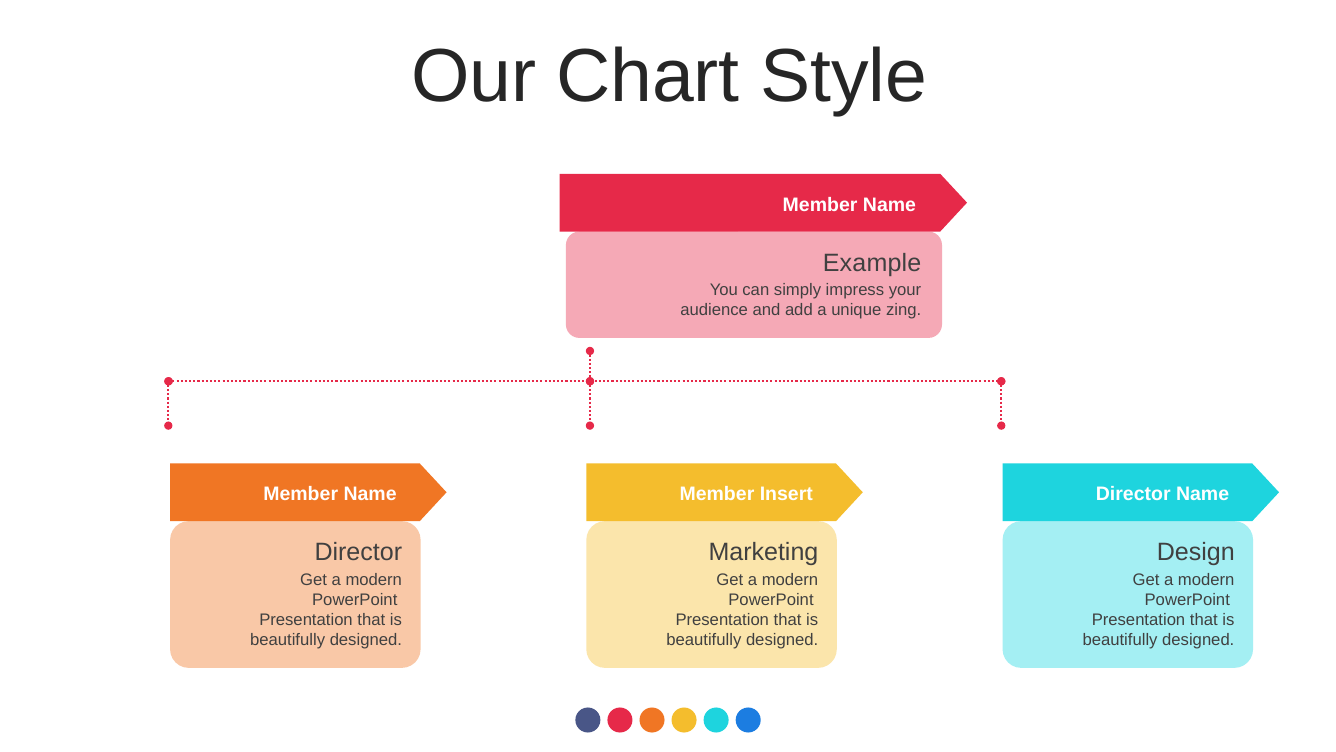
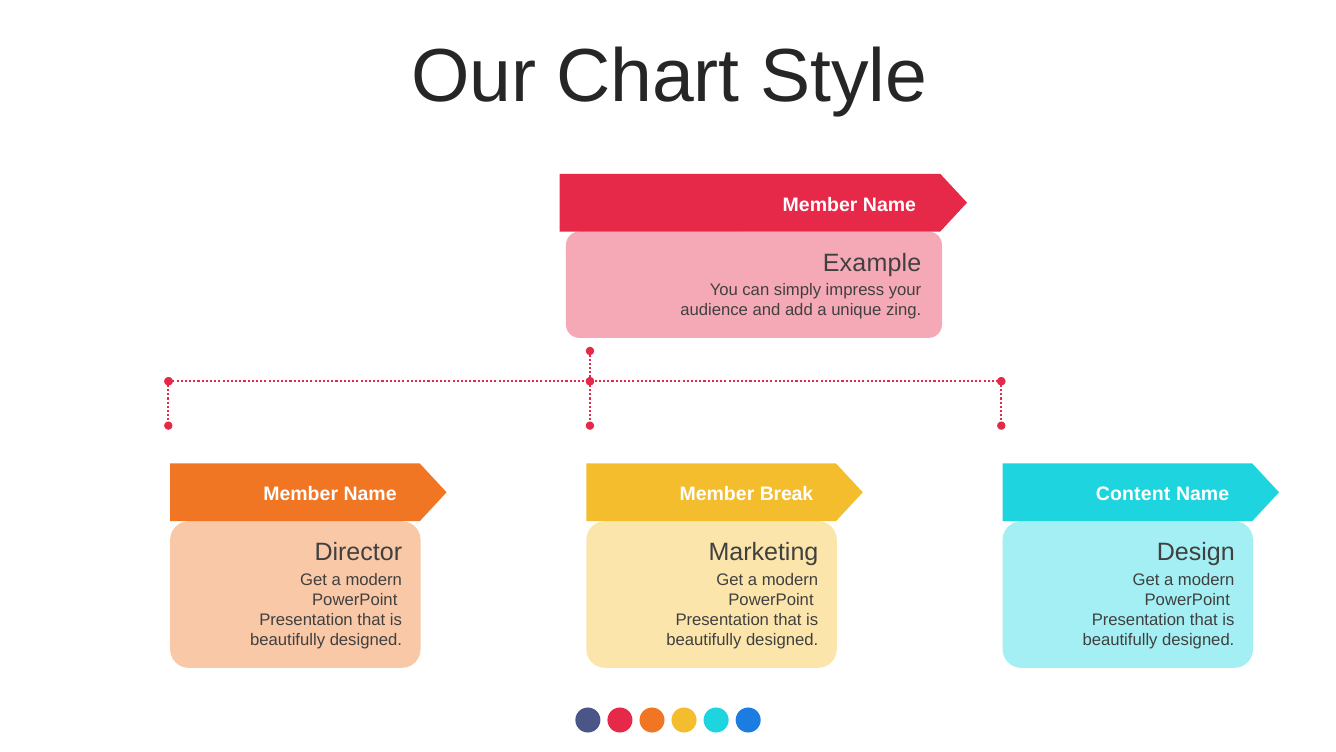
Insert: Insert -> Break
Director at (1133, 494): Director -> Content
